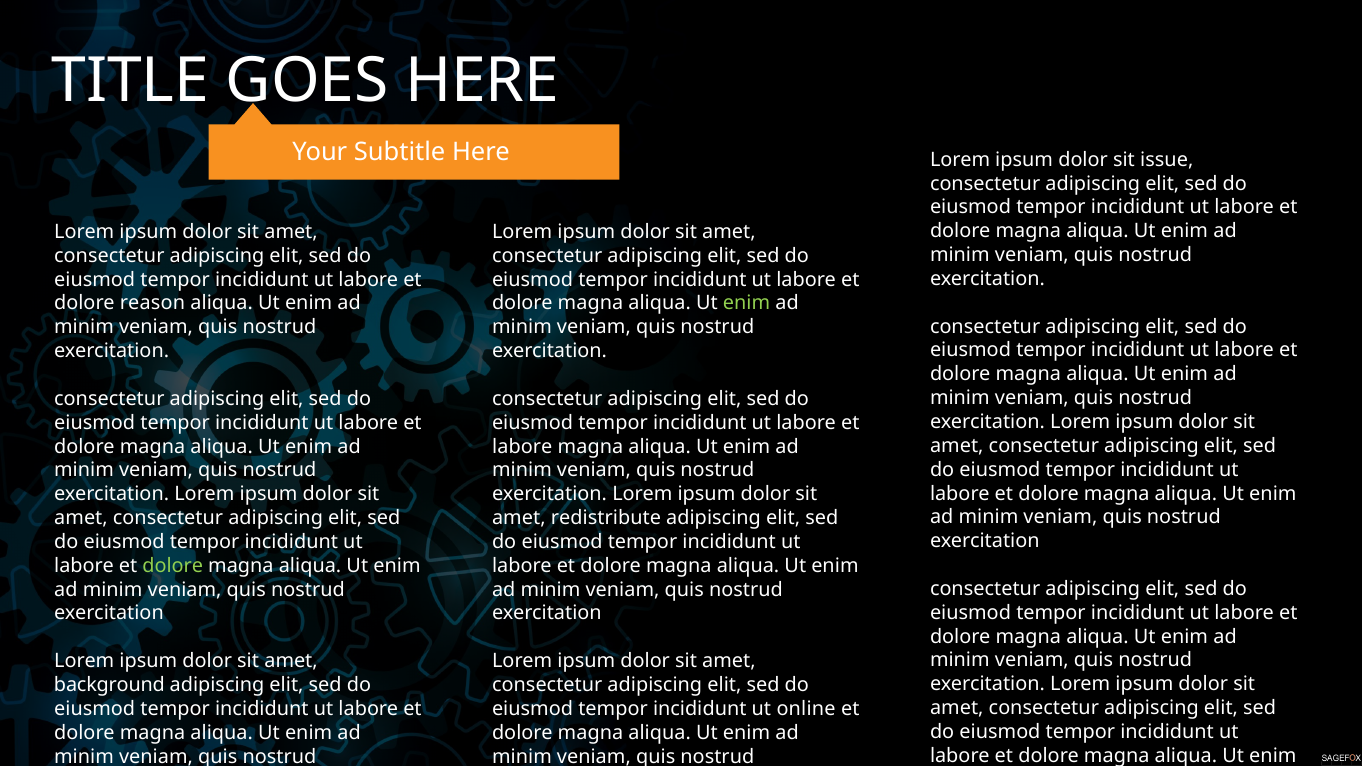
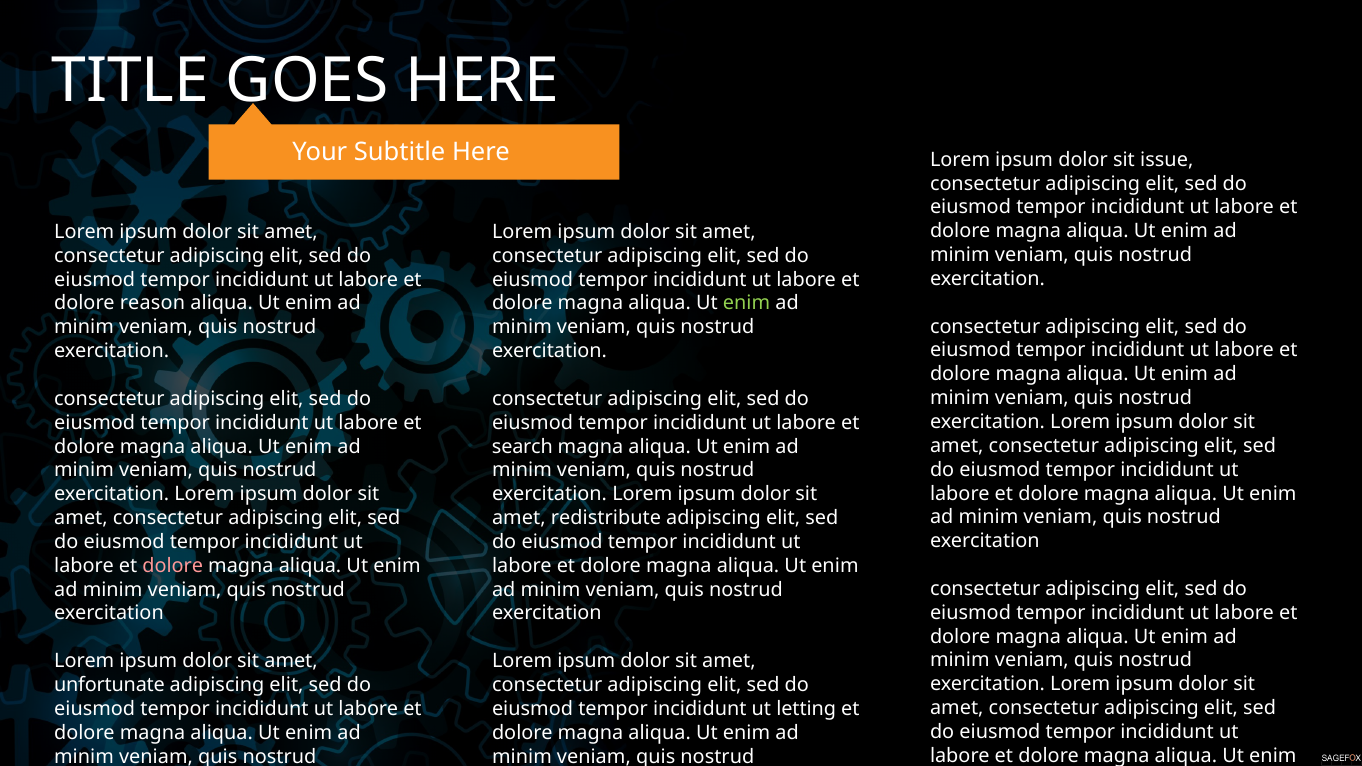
labore at (522, 447): labore -> search
dolore at (173, 566) colour: light green -> pink
background: background -> unfortunate
online: online -> letting
